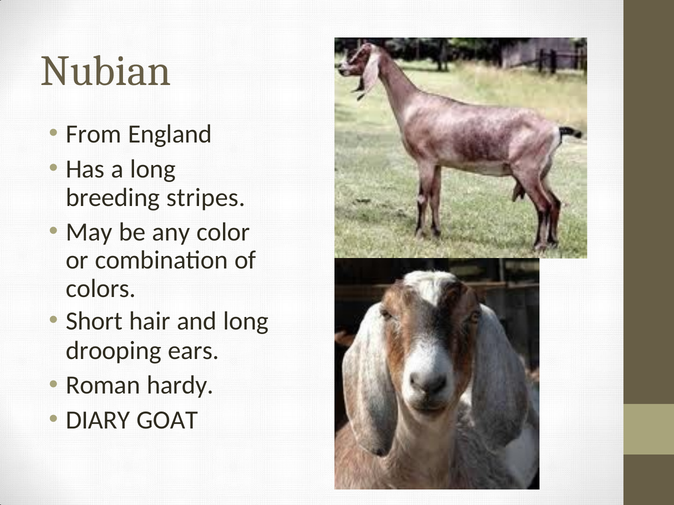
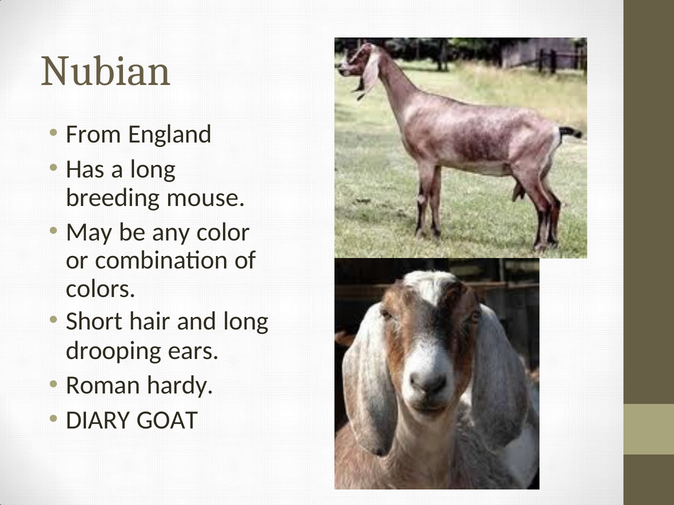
stripes: stripes -> mouse
